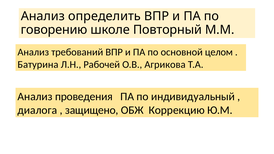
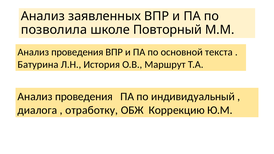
определить: определить -> заявленных
говорению: говорению -> позволила
требований at (77, 52): требований -> проведения
целом: целом -> текста
Рабочей: Рабочей -> История
Агрикова: Агрикова -> Маршрут
защищено: защищено -> отработку
